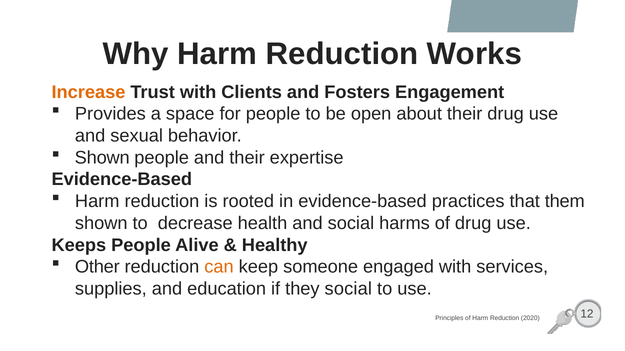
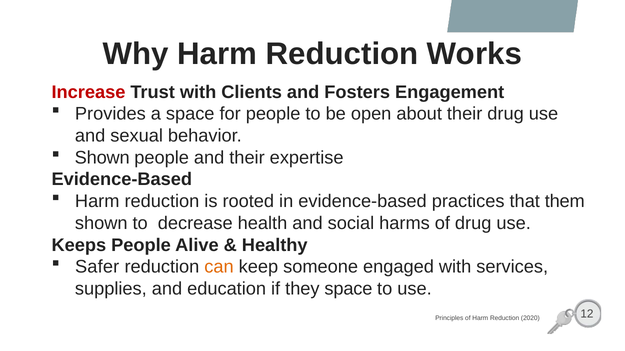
Increase colour: orange -> red
Other: Other -> Safer
they social: social -> space
